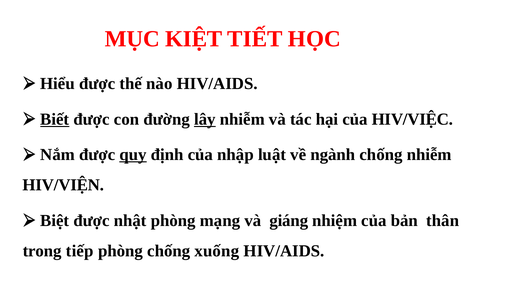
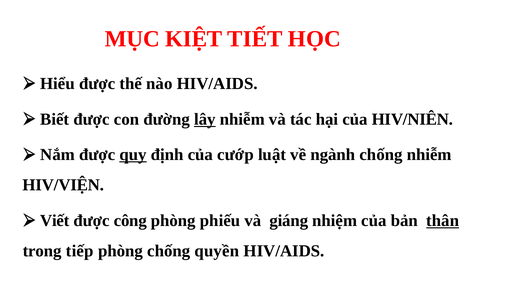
Biết underline: present -> none
HIV/VIỆC: HIV/VIỆC -> HIV/NIÊN
nhập: nhập -> cướp
Biệt: Biệt -> Viết
nhật: nhật -> công
mạng: mạng -> phiếu
thân underline: none -> present
xuống: xuống -> quyền
